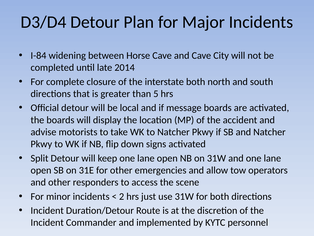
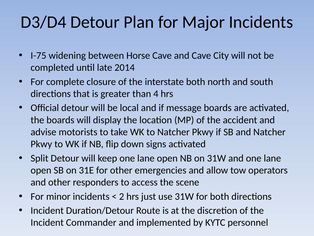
I-84: I-84 -> I-75
5: 5 -> 4
